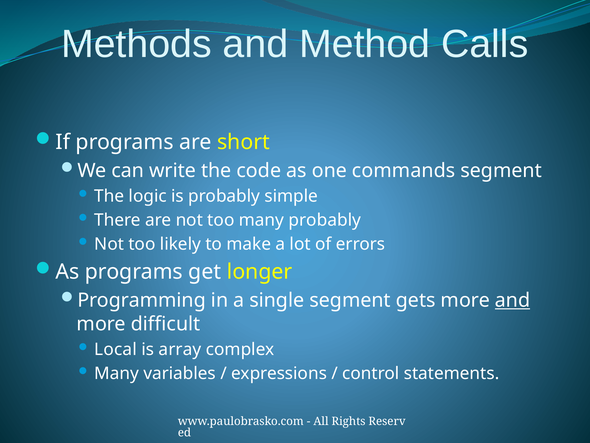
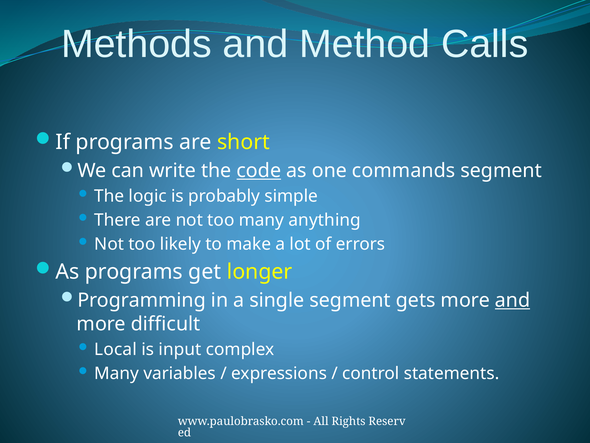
code underline: none -> present
many probably: probably -> anything
array: array -> input
